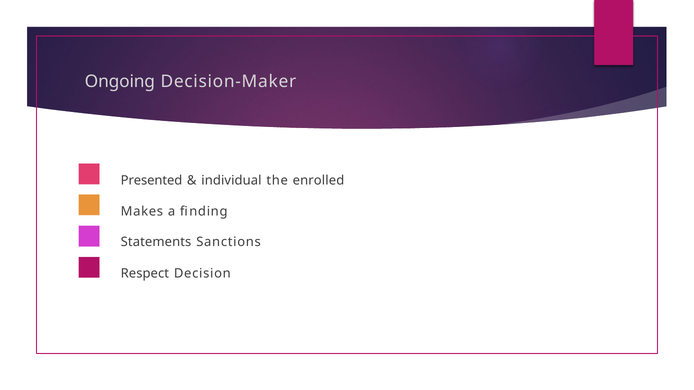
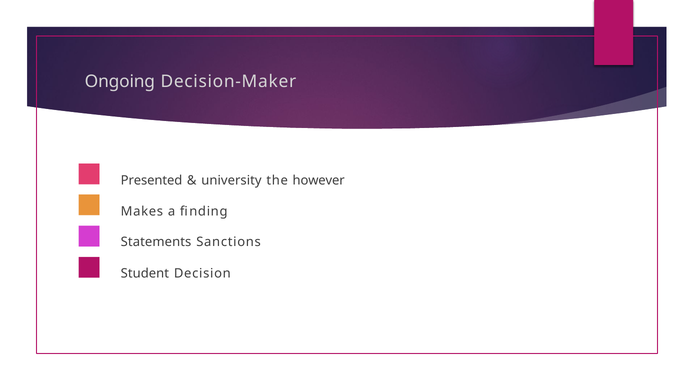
individual: individual -> university
enrolled: enrolled -> however
Respect: Respect -> Student
